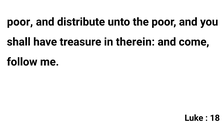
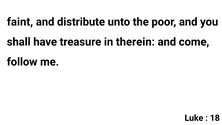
poor at (20, 22): poor -> faint
